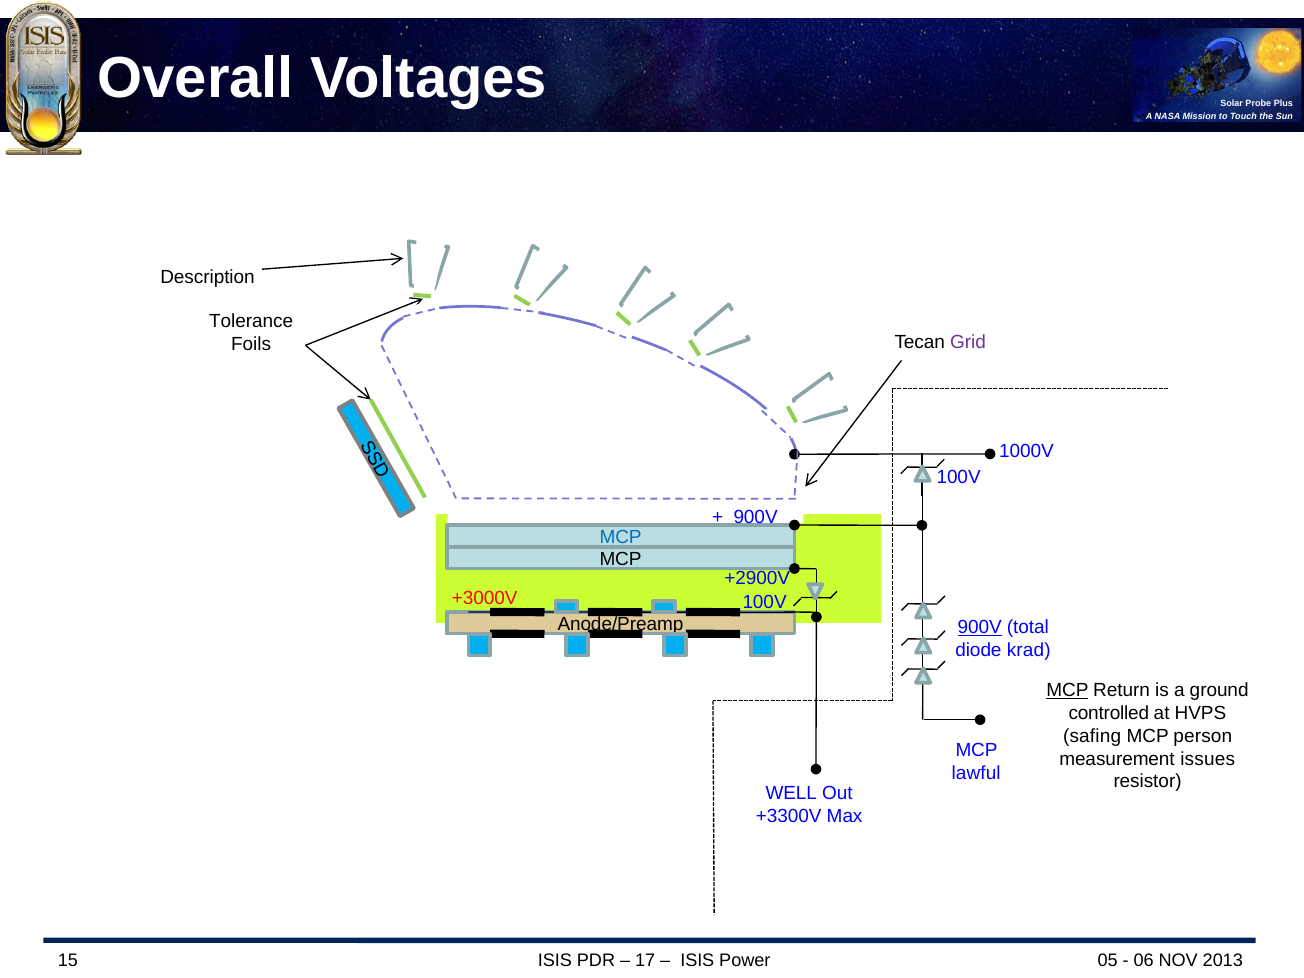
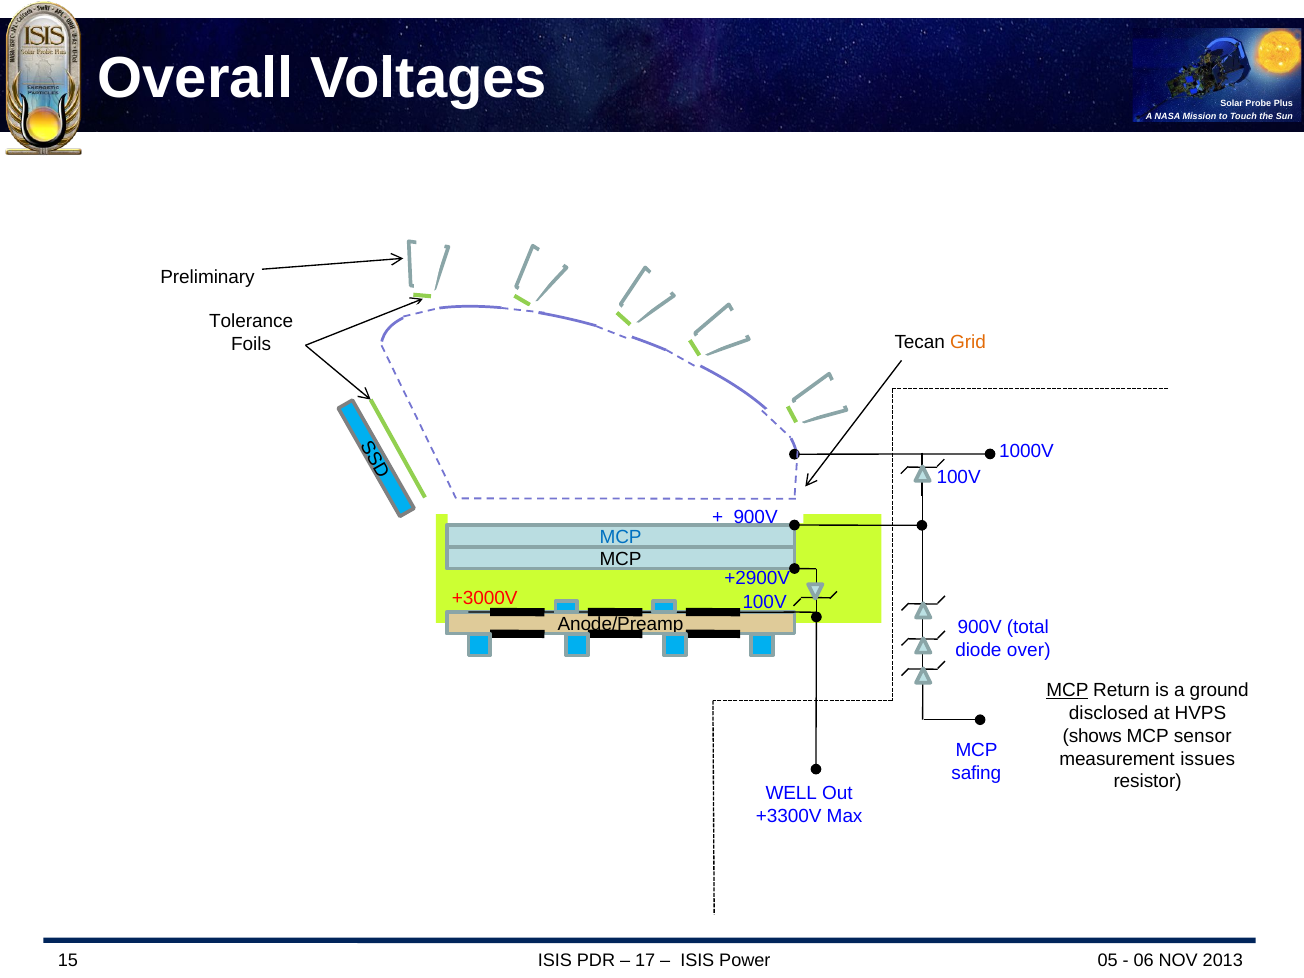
Description: Description -> Preliminary
Grid colour: purple -> orange
900V at (980, 628) underline: present -> none
krad: krad -> over
controlled: controlled -> disclosed
safing: safing -> shows
person: person -> sensor
lawful: lawful -> safing
